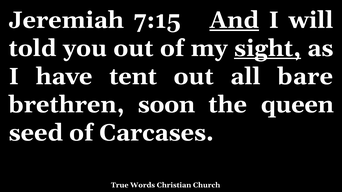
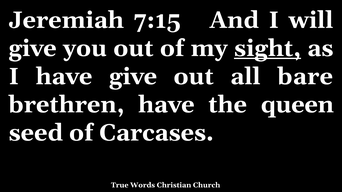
And underline: present -> none
told at (33, 48): told -> give
have tent: tent -> give
brethren soon: soon -> have
